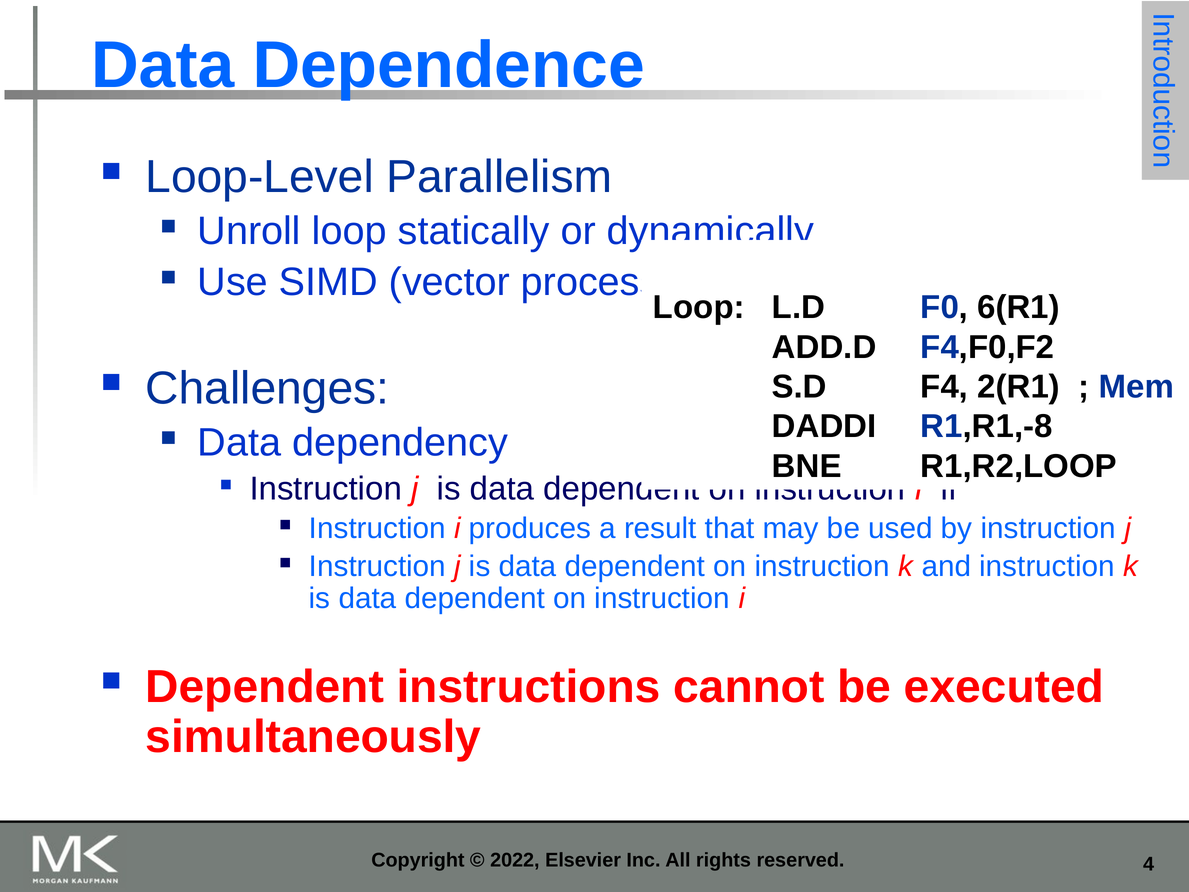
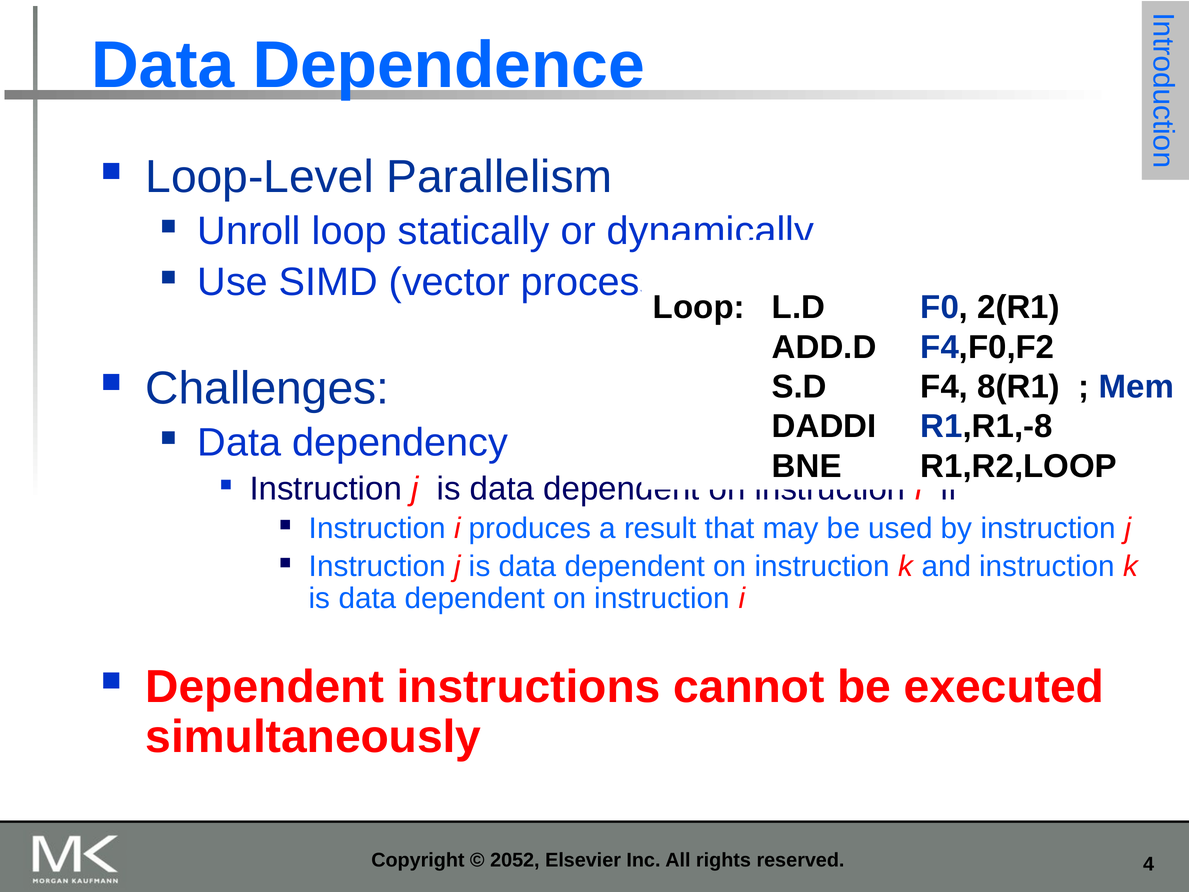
6(R1: 6(R1 -> 2(R1
2(R1: 2(R1 -> 8(R1
2022: 2022 -> 2052
